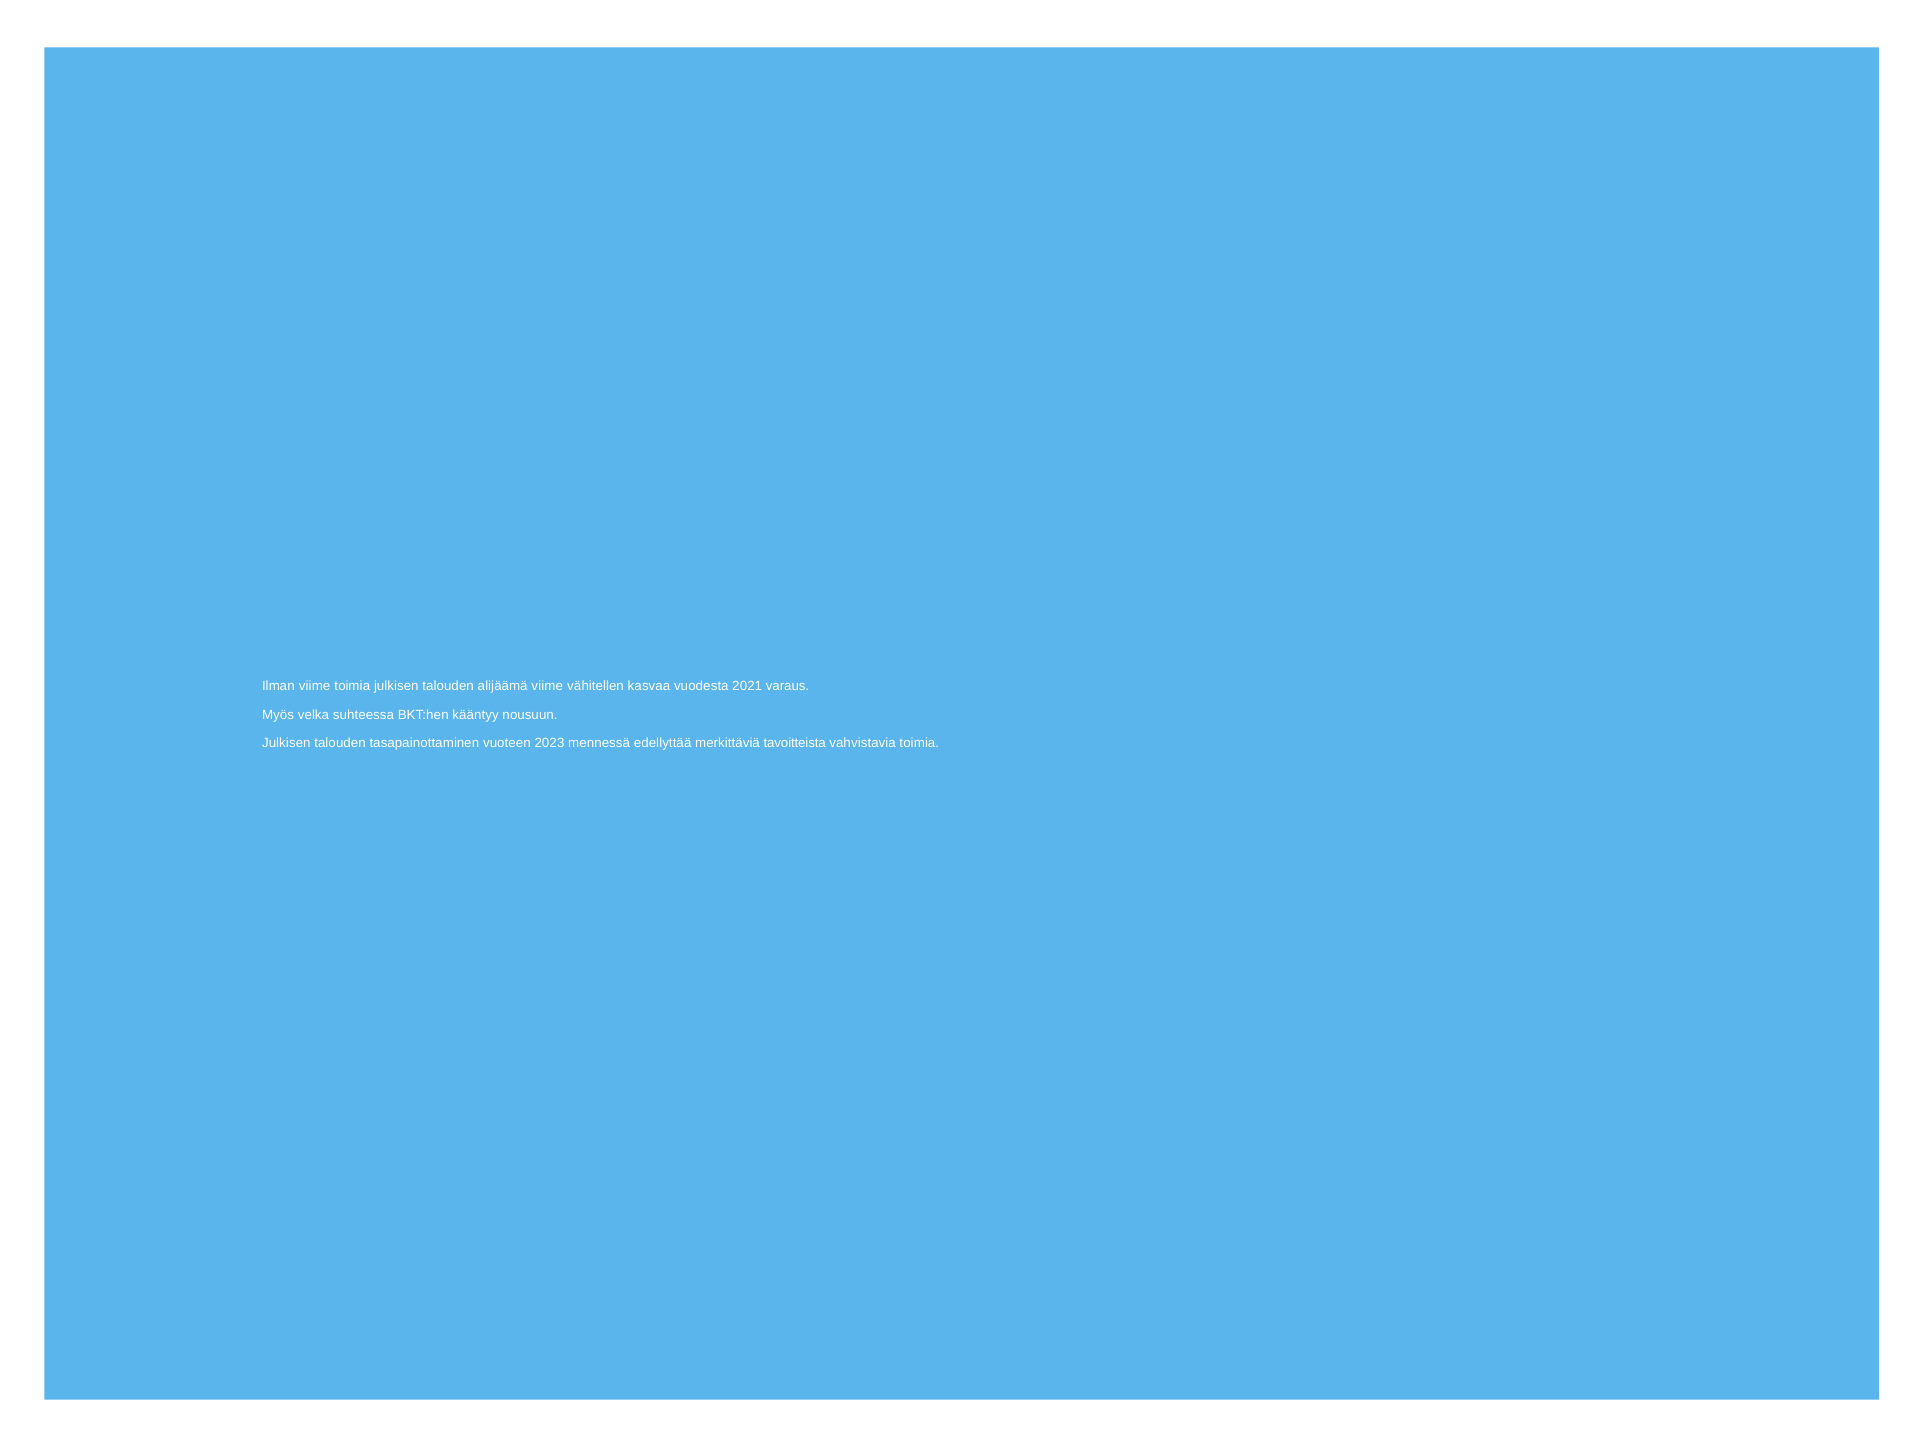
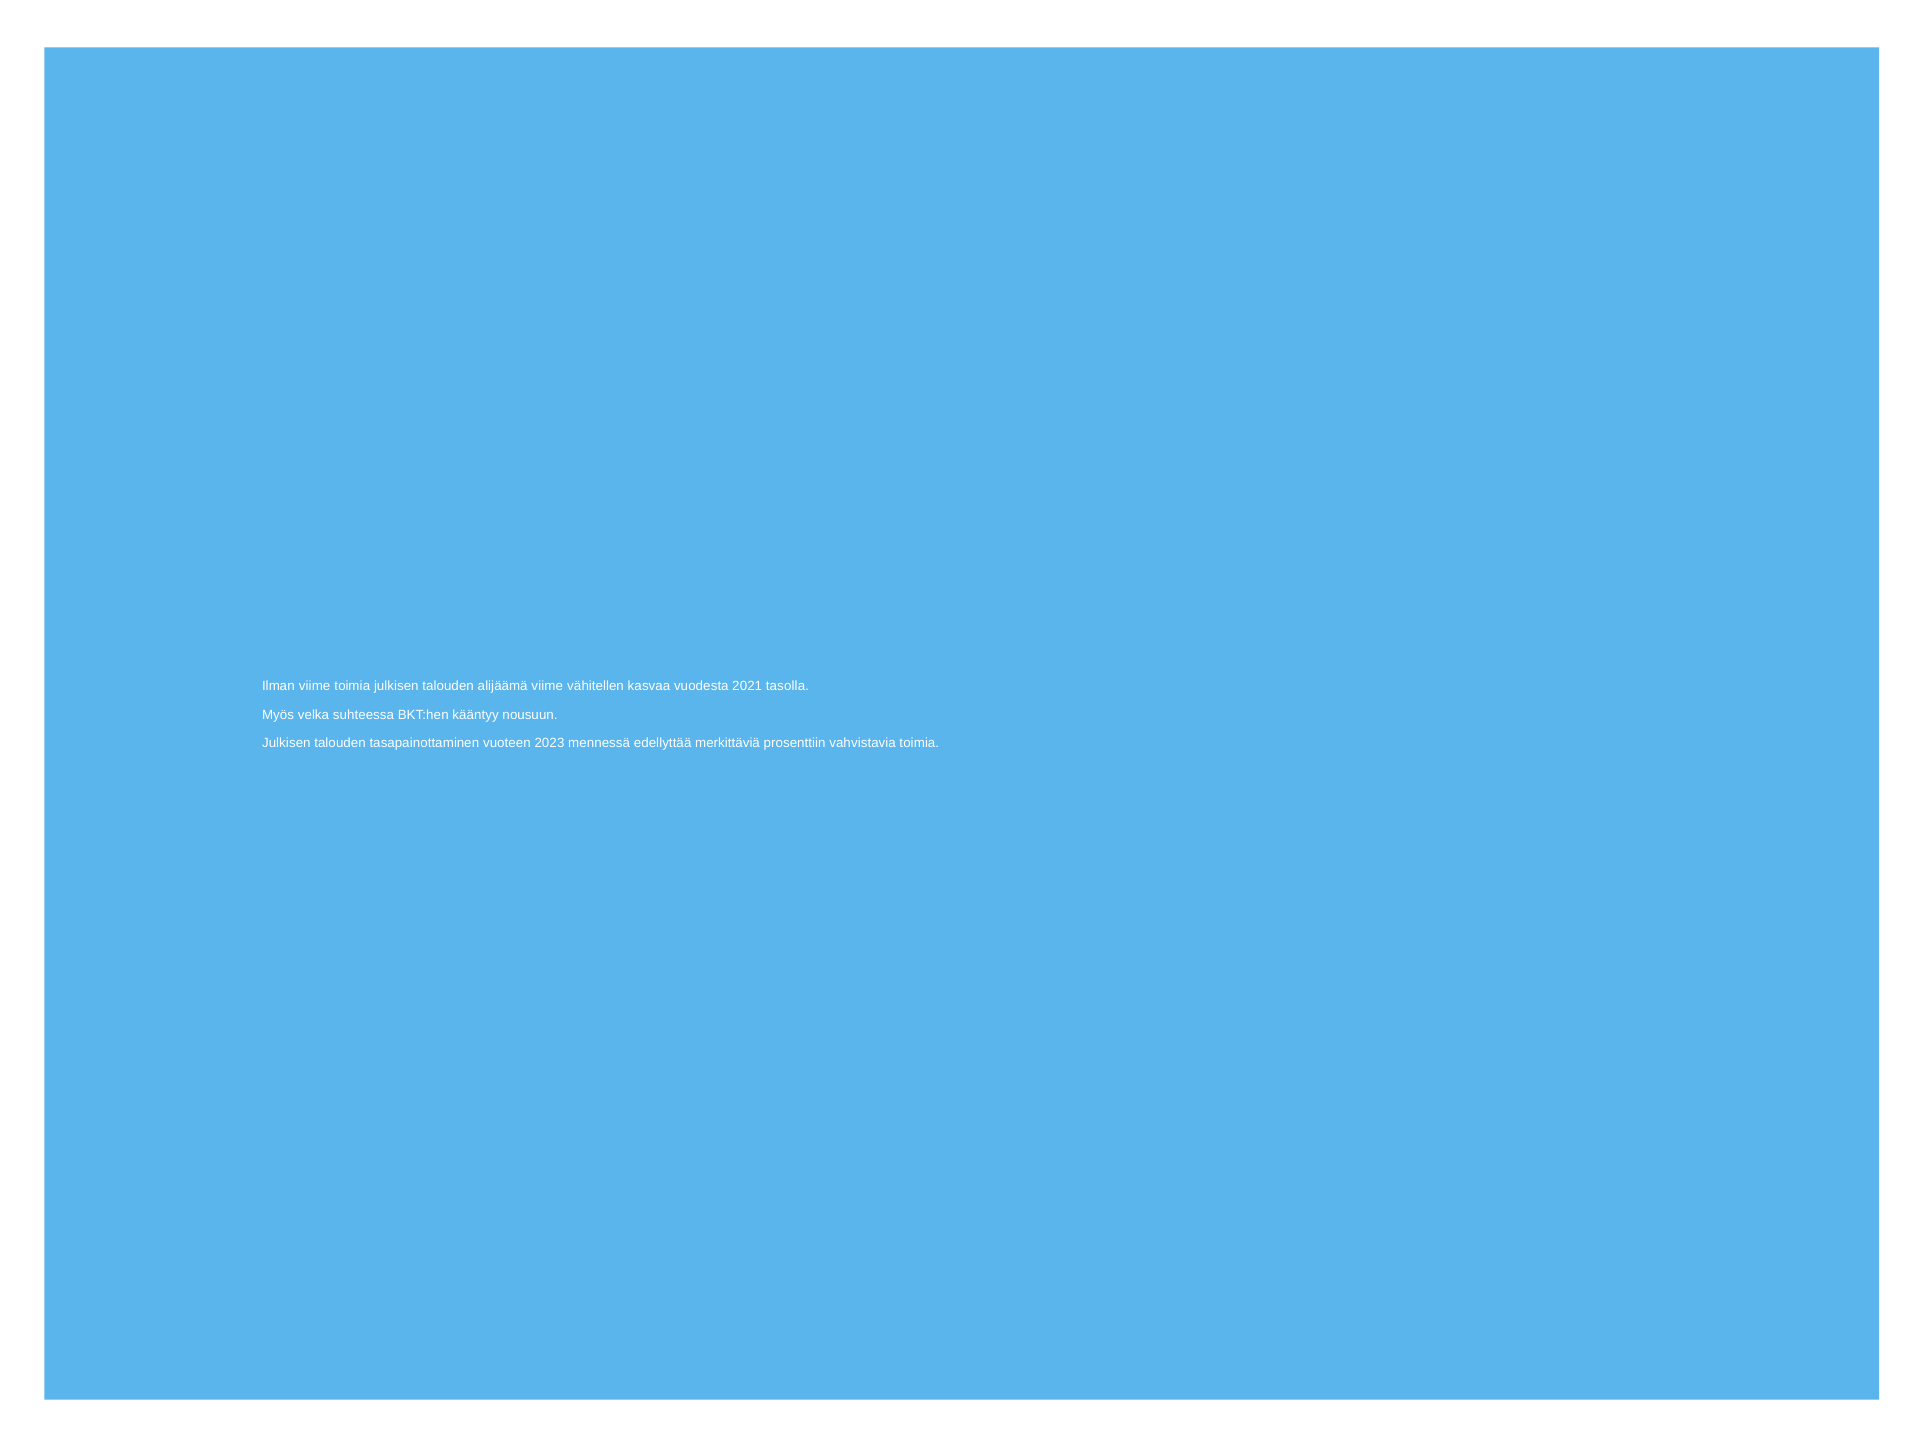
varaus: varaus -> tasolla
tavoitteista: tavoitteista -> prosenttiin
